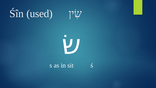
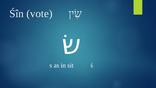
used: used -> vote
